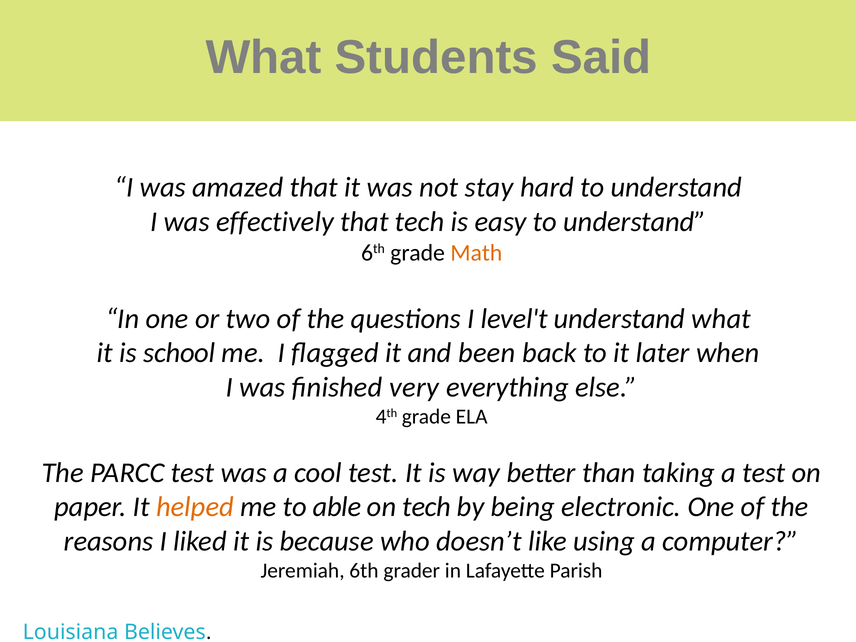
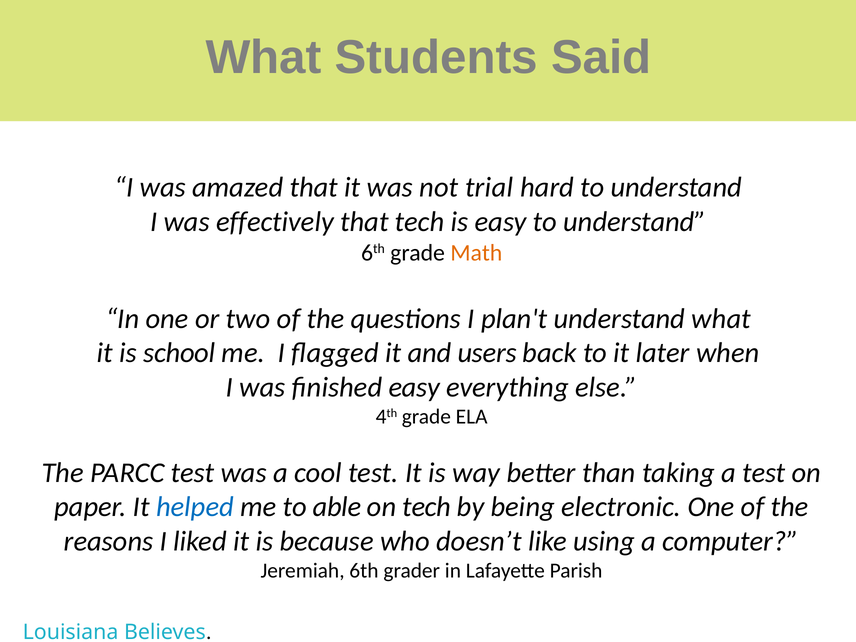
stay: stay -> trial
level't: level't -> plan't
been: been -> users
finished very: very -> easy
helped colour: orange -> blue
